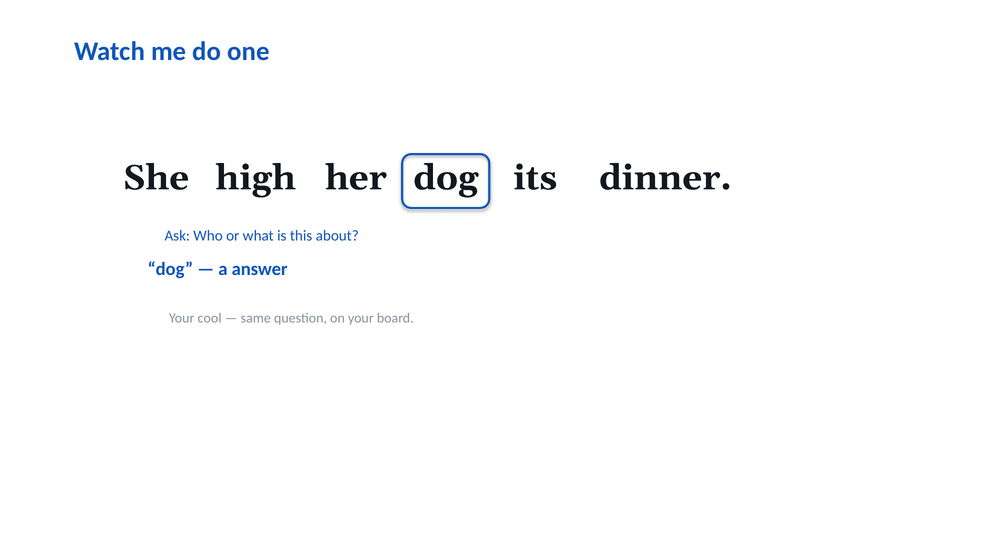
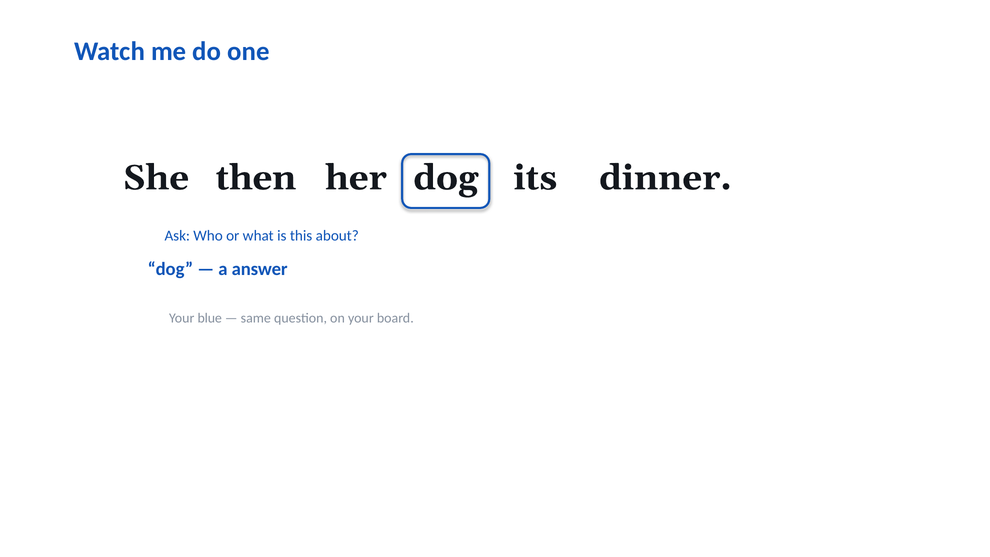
high: high -> then
cool: cool -> blue
